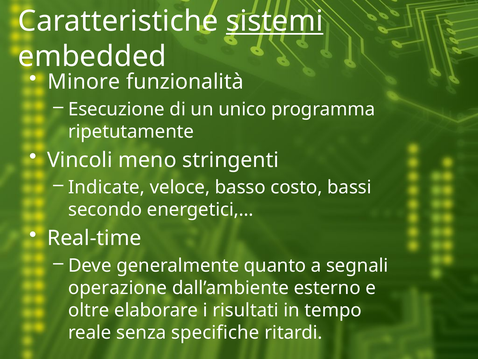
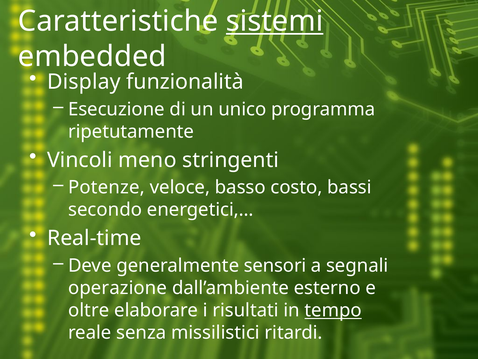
Minore: Minore -> Display
Indicate: Indicate -> Potenze
quanto: quanto -> sensori
tempo underline: none -> present
specifiche: specifiche -> missilistici
